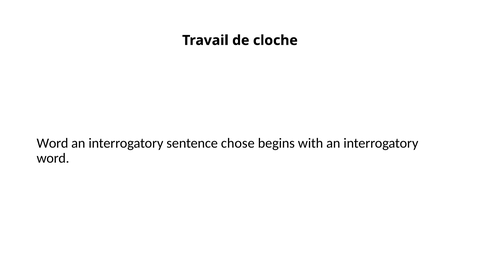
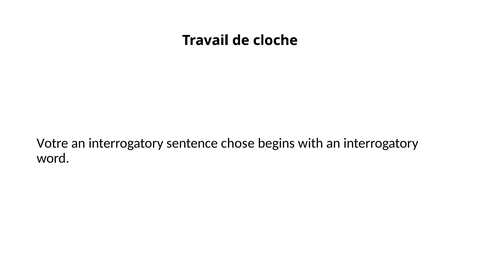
Word at (52, 143): Word -> Votre
